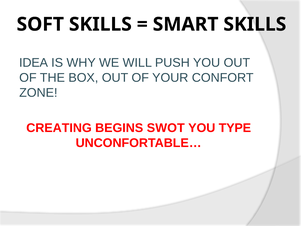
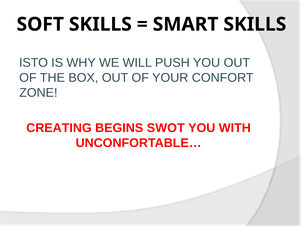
IDEA: IDEA -> ISTO
TYPE: TYPE -> WITH
